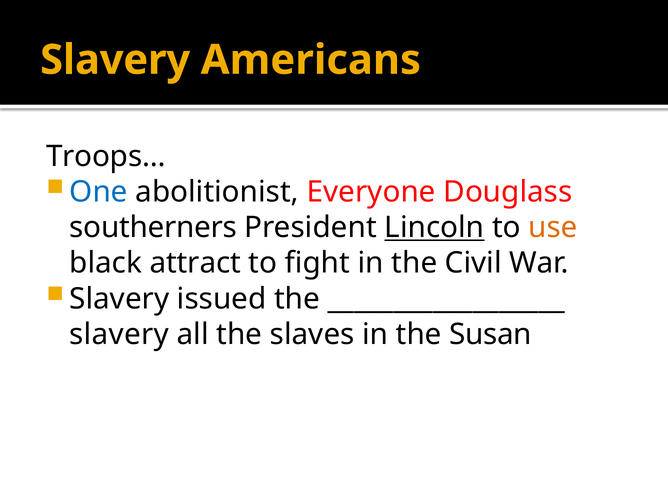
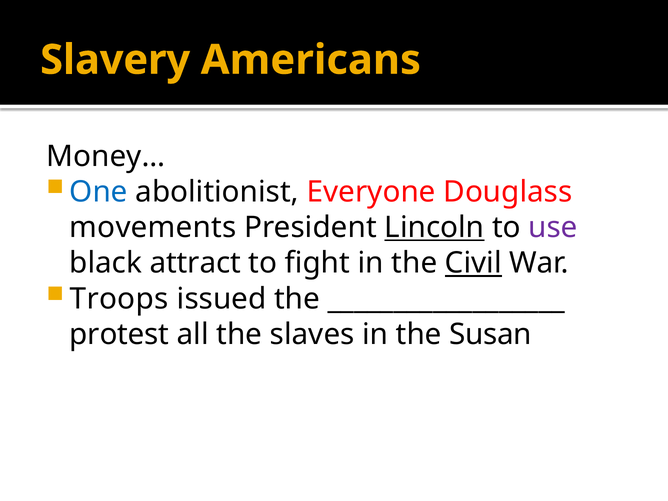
Troops…: Troops… -> Money…
southerners: southerners -> movements
use colour: orange -> purple
Civil underline: none -> present
Slavery at (119, 299): Slavery -> Troops
slavery at (119, 334): slavery -> protest
